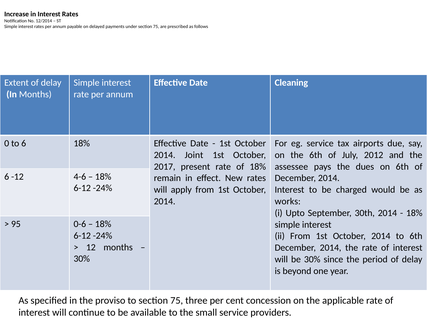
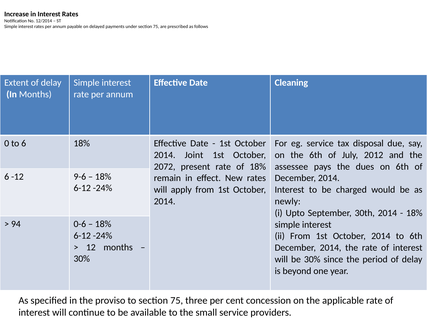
airports: airports -> disposal
2017: 2017 -> 2072
4-6: 4-6 -> 9-6
works: works -> newly
95: 95 -> 94
